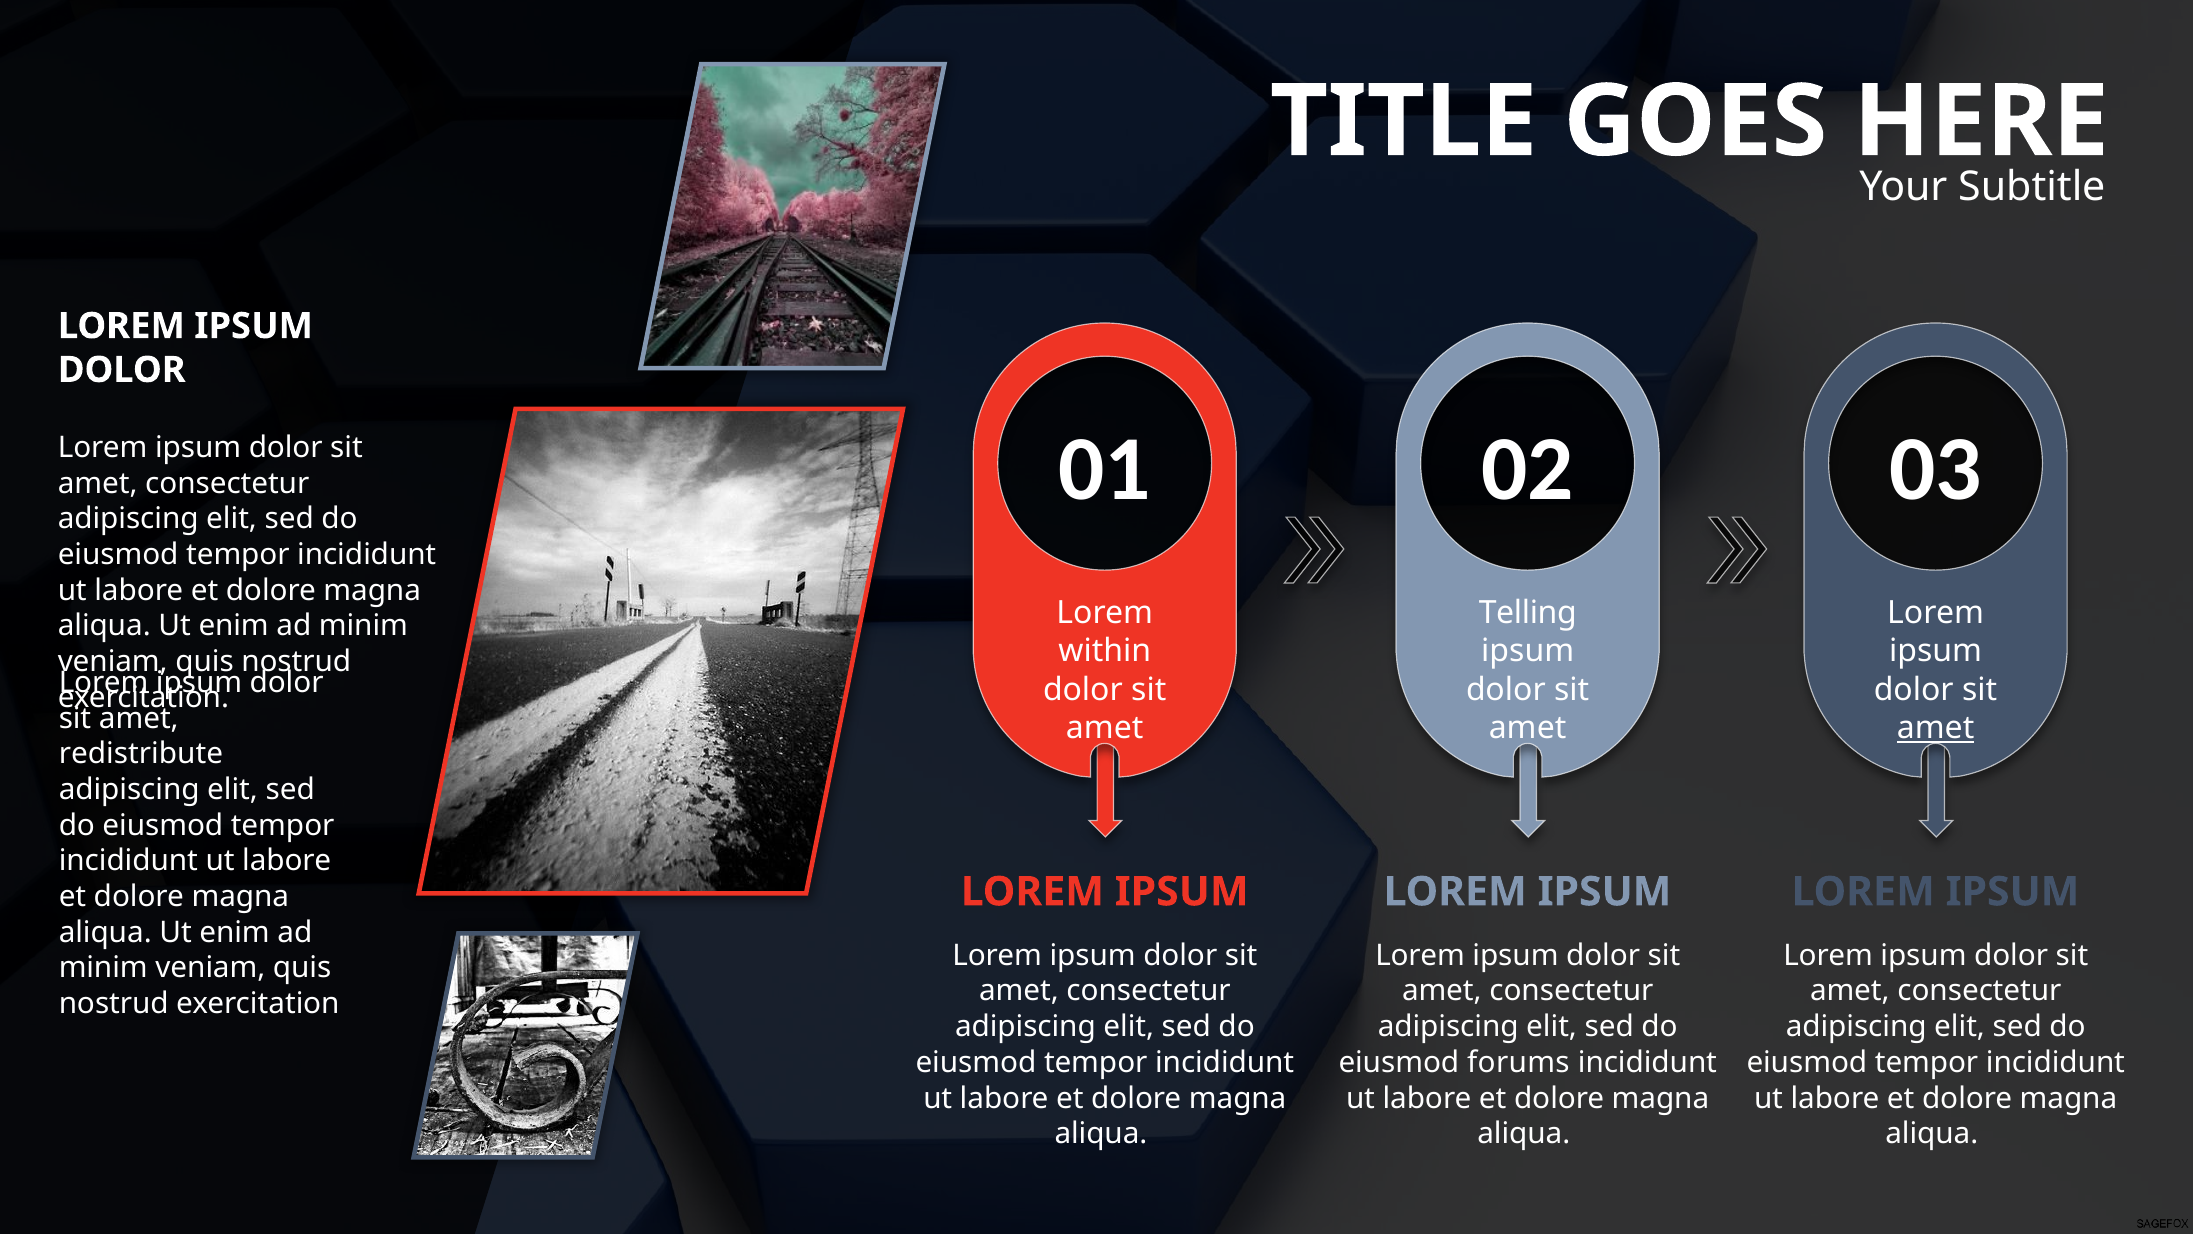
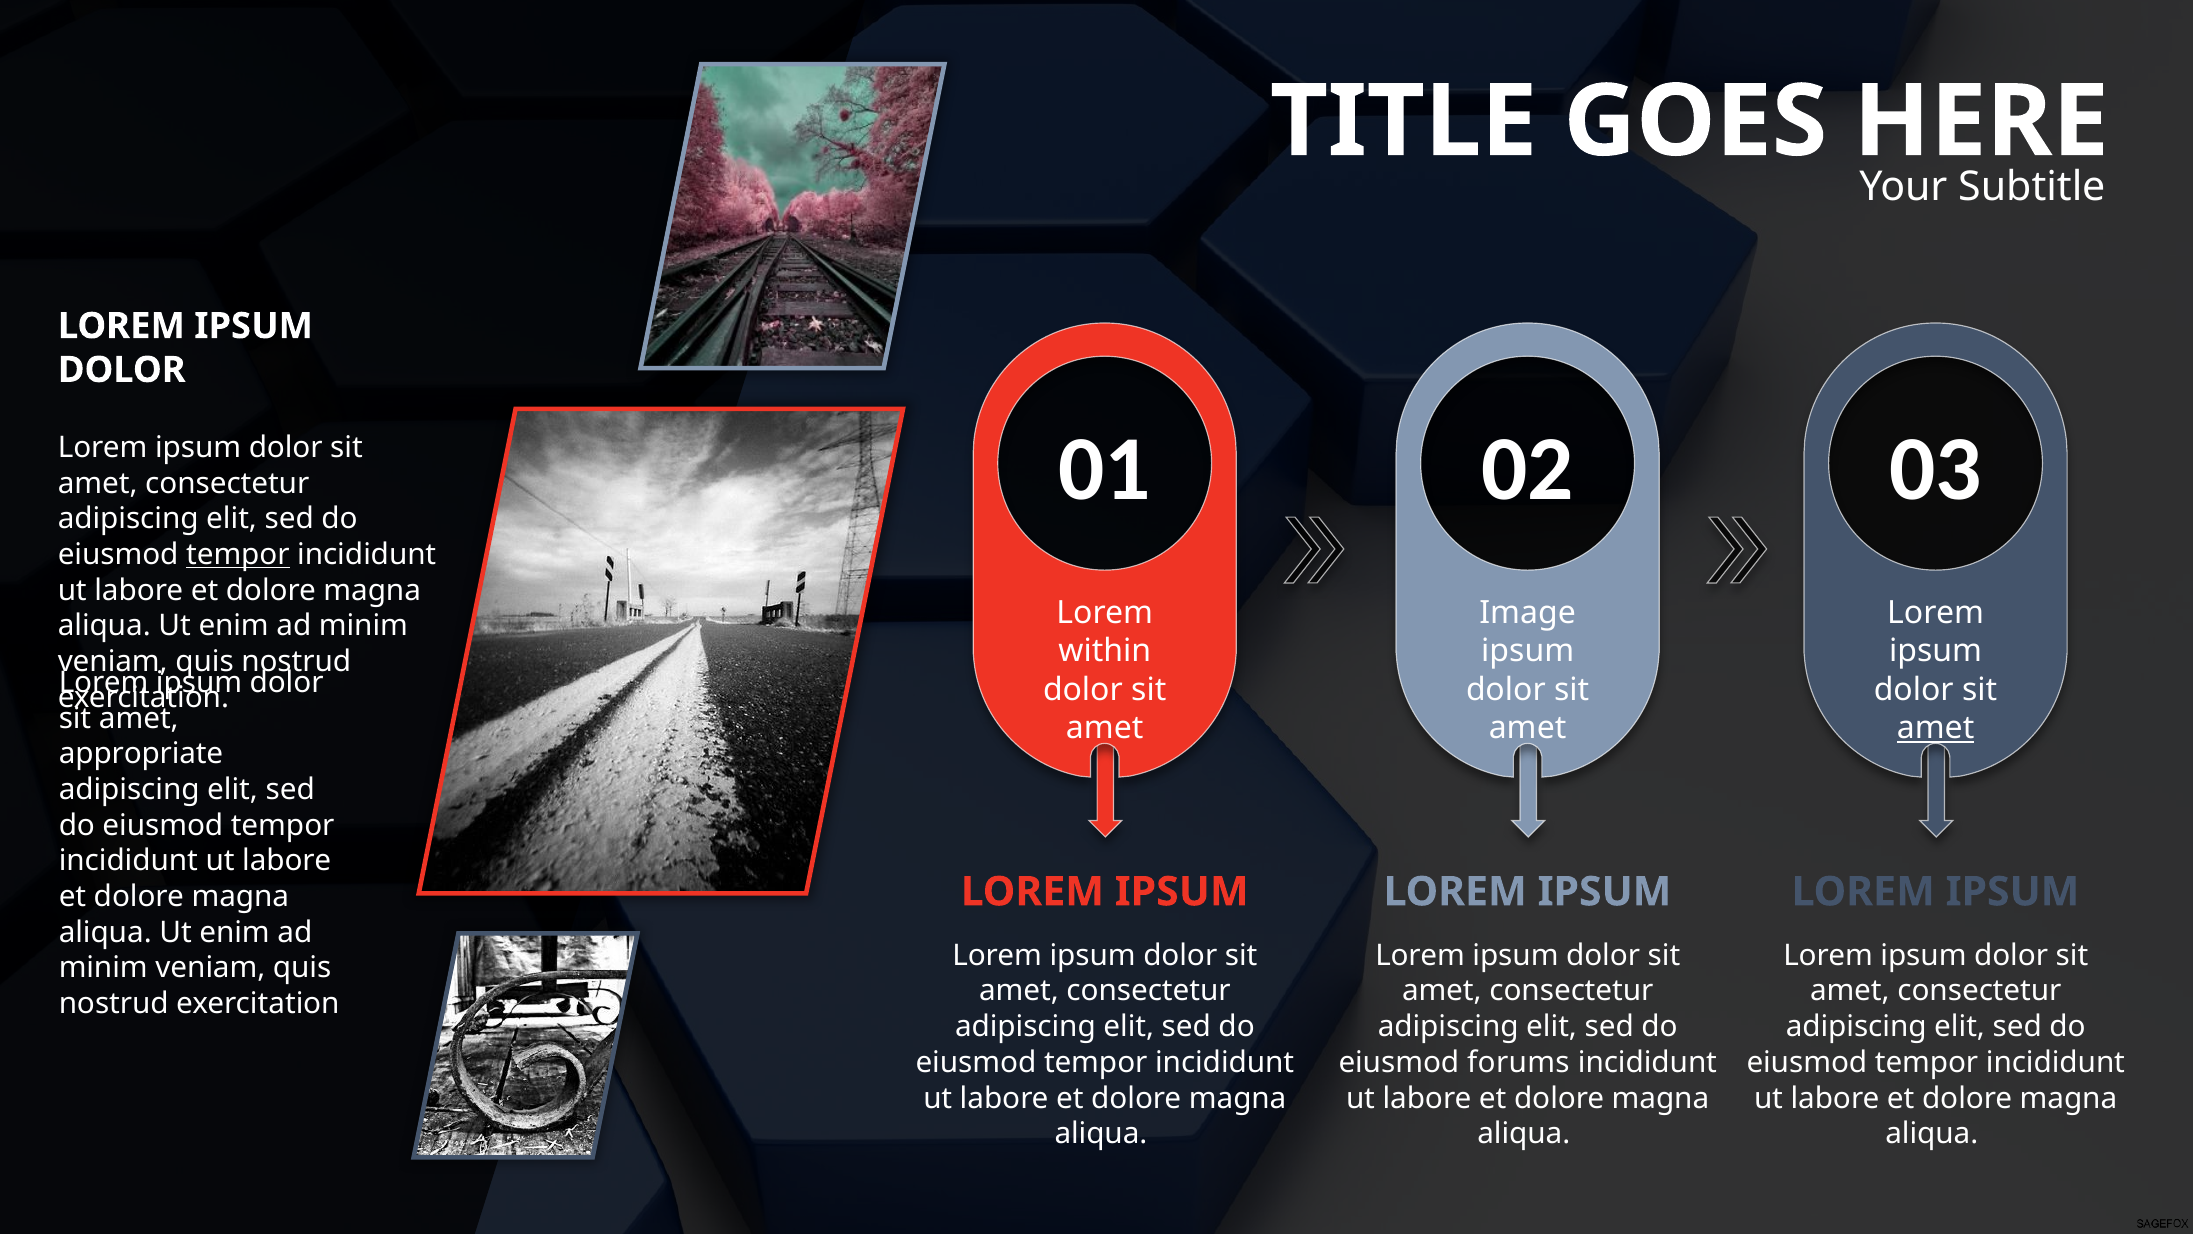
tempor at (238, 555) underline: none -> present
Telling: Telling -> Image
redistribute: redistribute -> appropriate
